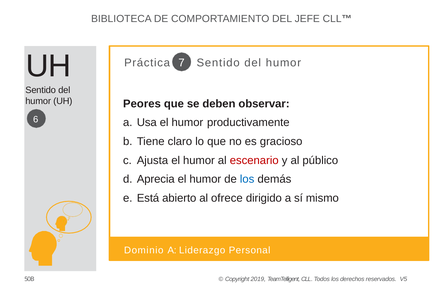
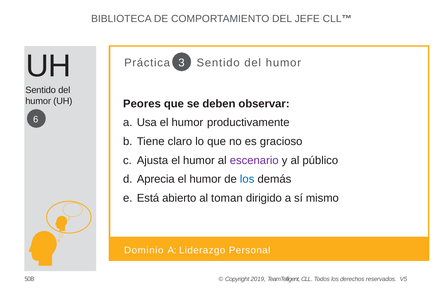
7: 7 -> 3
escenario colour: red -> purple
ofrece: ofrece -> toman
